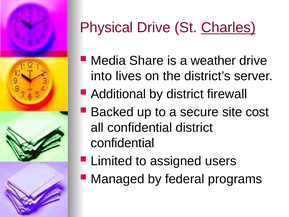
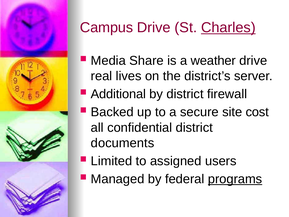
Physical: Physical -> Campus
into: into -> real
confidential at (123, 143): confidential -> documents
programs underline: none -> present
